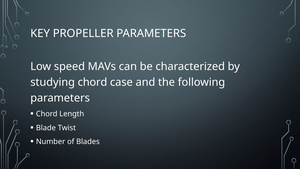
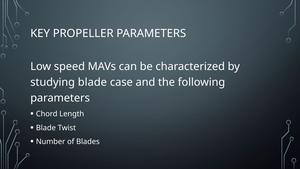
studying chord: chord -> blade
